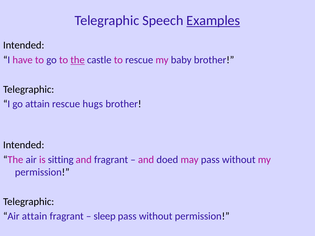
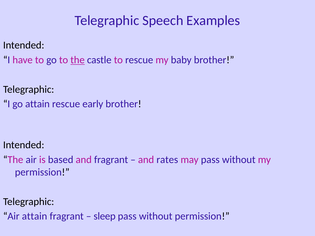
Examples underline: present -> none
hugs: hugs -> early
sitting: sitting -> based
doed: doed -> rates
